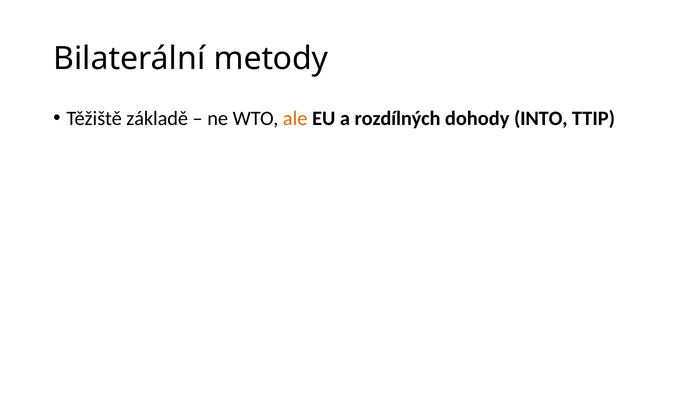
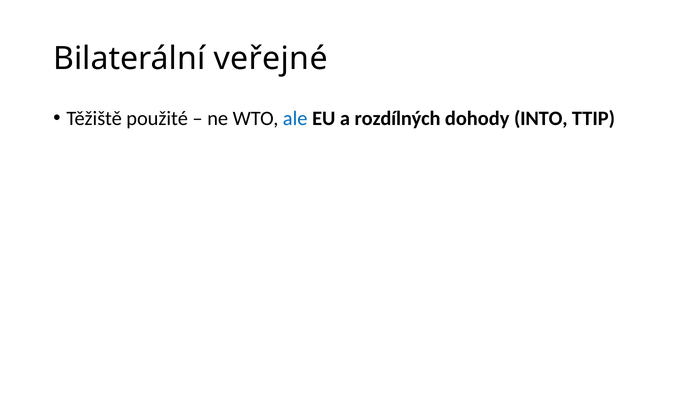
metody: metody -> veřejné
základě: základě -> použité
ale colour: orange -> blue
